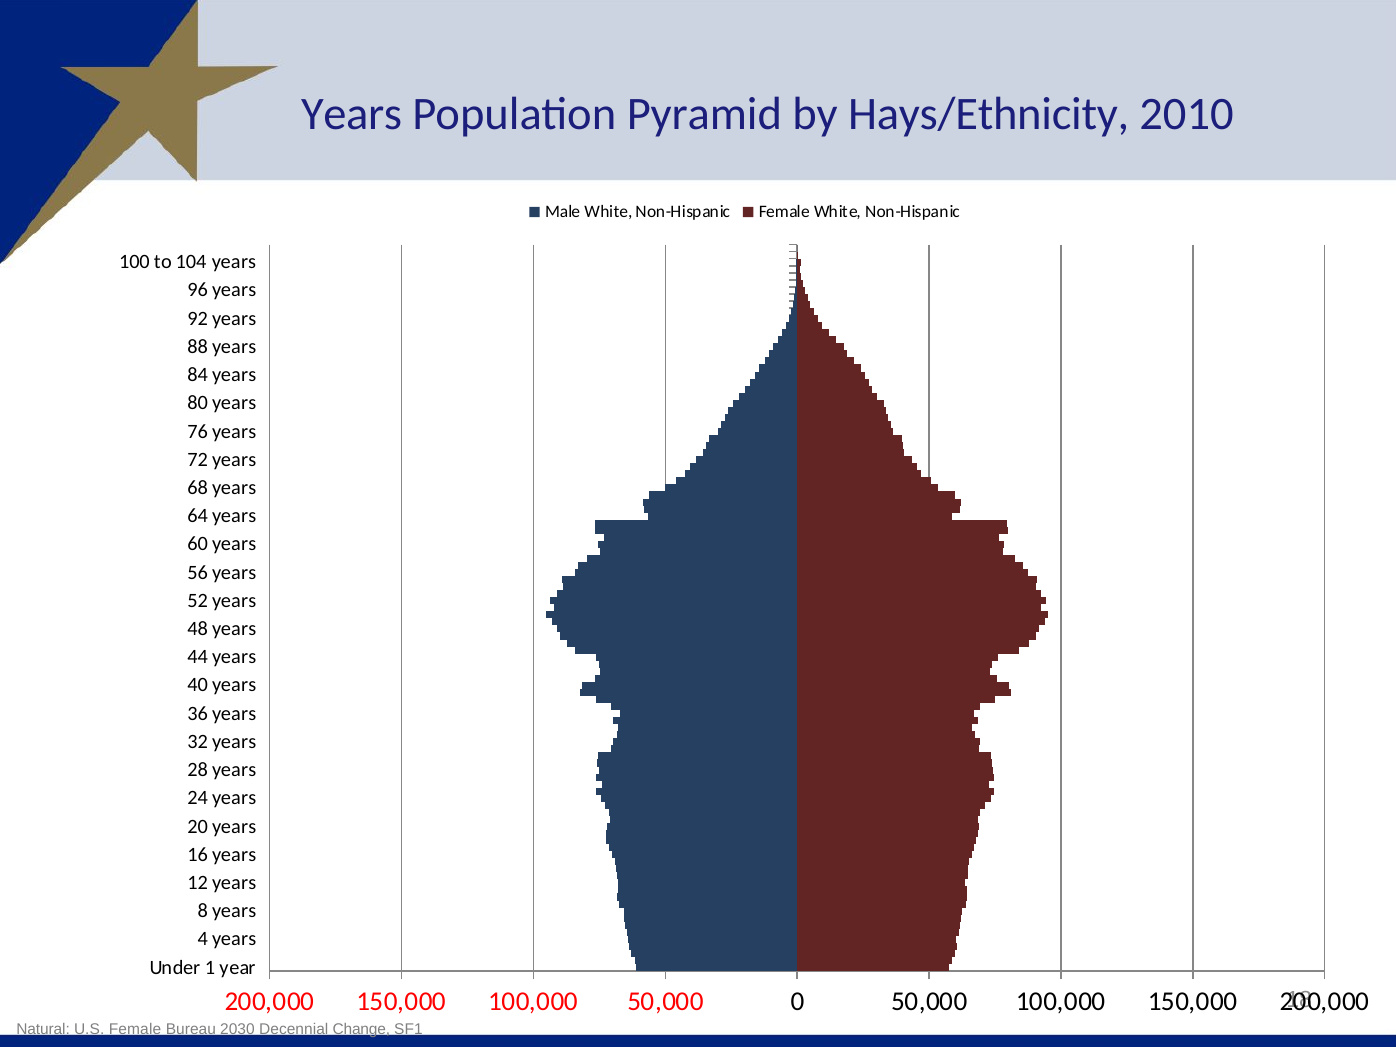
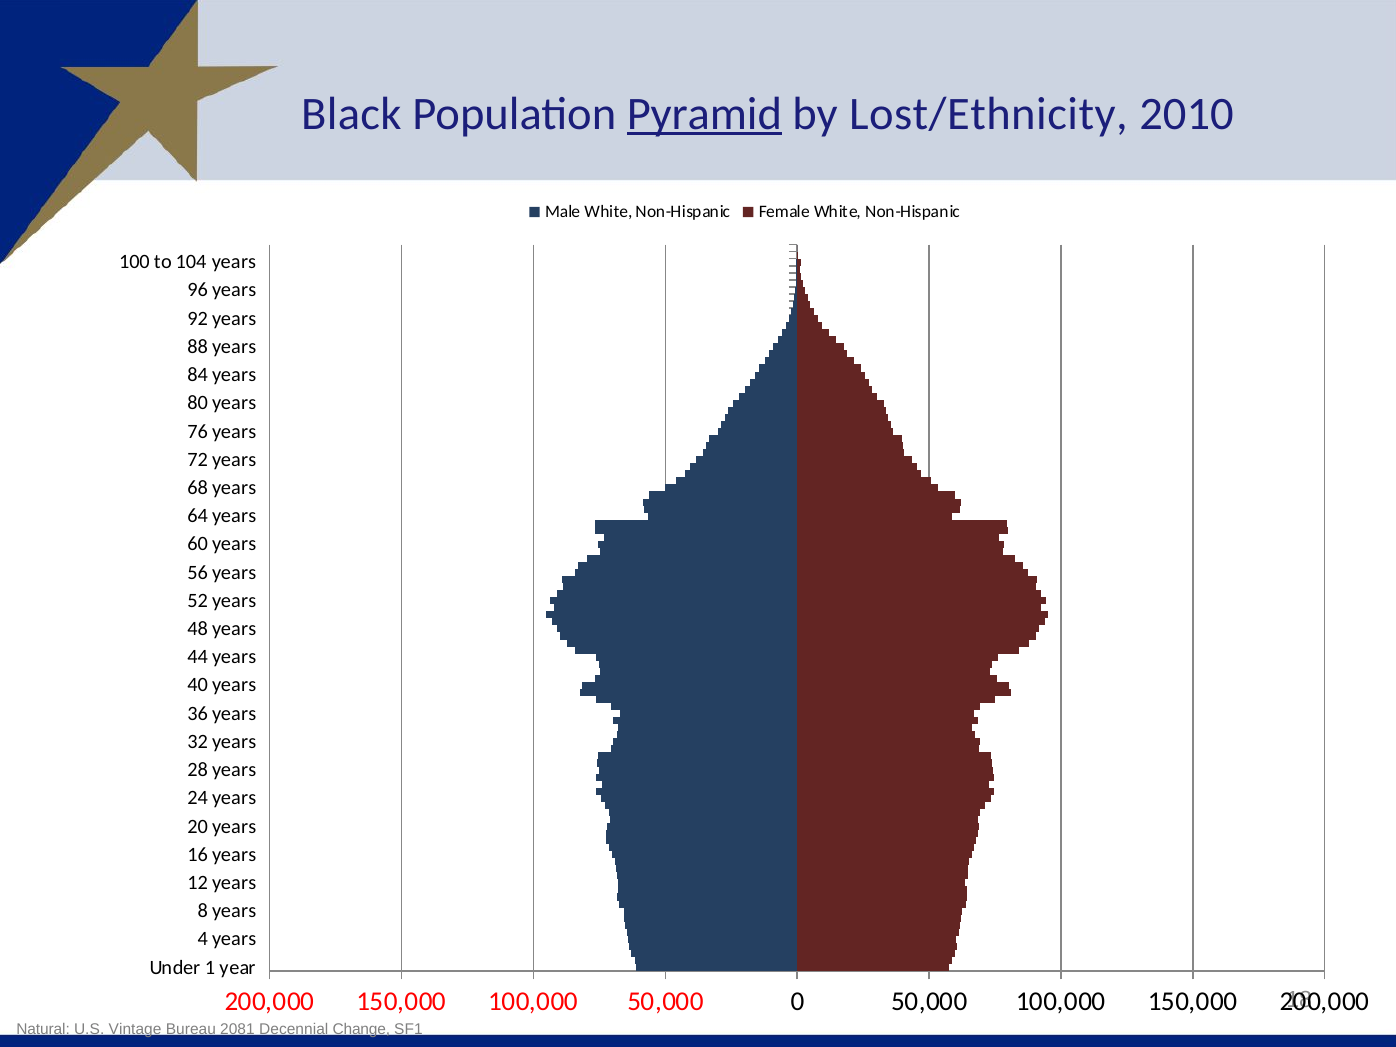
Years at (352, 114): Years -> Black
Pyramid underline: none -> present
Hays/Ethnicity: Hays/Ethnicity -> Lost/Ethnicity
U.S Female: Female -> Vintage
2030: 2030 -> 2081
